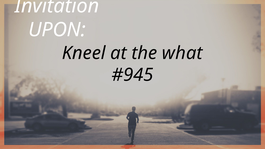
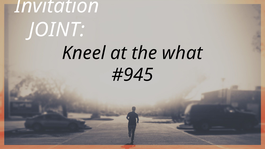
UPON: UPON -> JOINT
